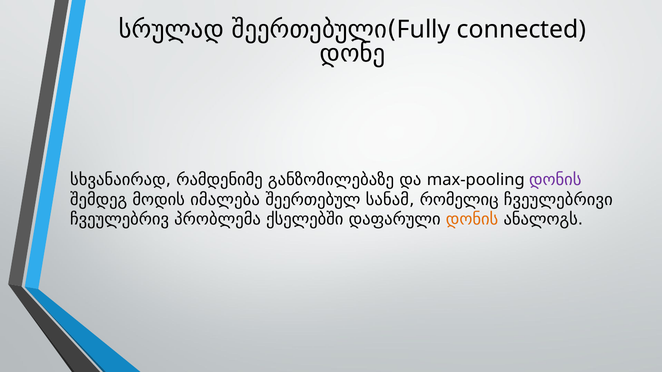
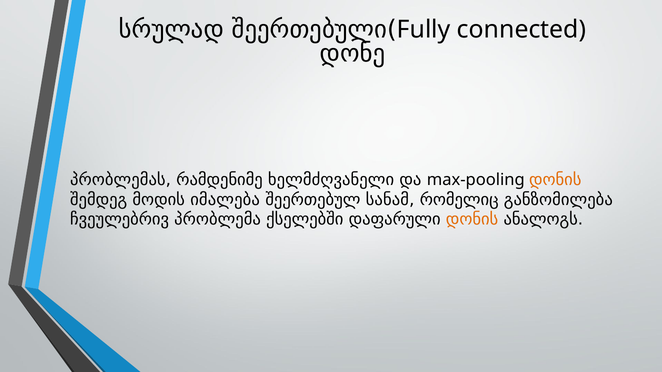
სხვანაირად: სხვანაირად -> პრობლემას
განზომილებაზე: განზომილებაზე -> ხელმძღვანელი
დონის at (555, 180) colour: purple -> orange
ჩვეულებრივი: ჩვეულებრივი -> განზომილება
